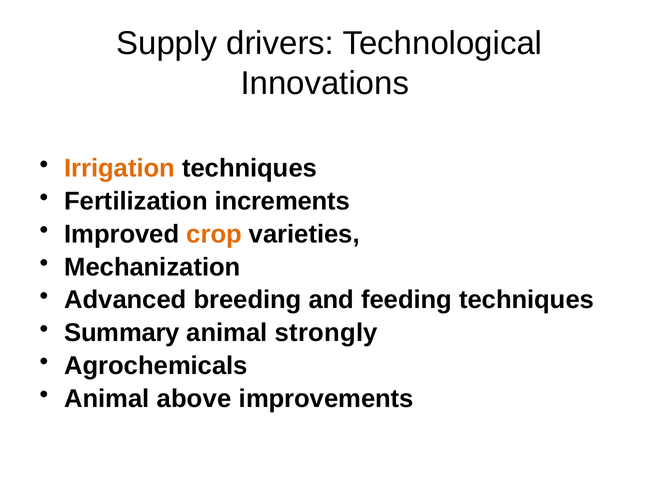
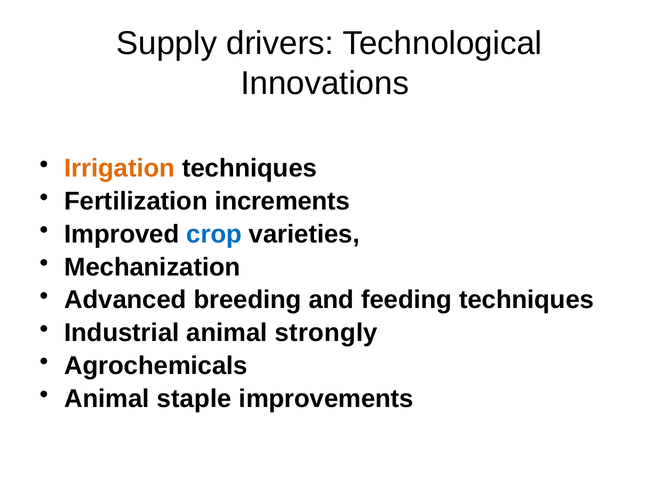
crop colour: orange -> blue
Summary: Summary -> Industrial
above: above -> staple
